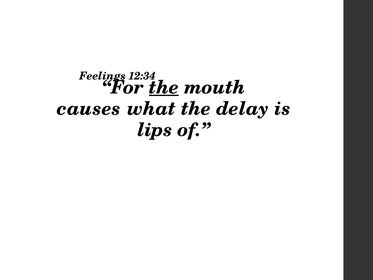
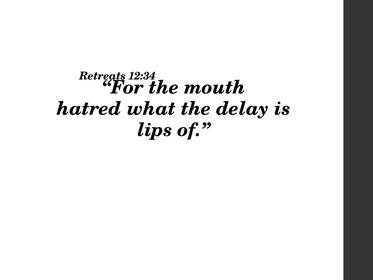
Feelings: Feelings -> Retreats
the at (164, 87) underline: present -> none
causes: causes -> hatred
